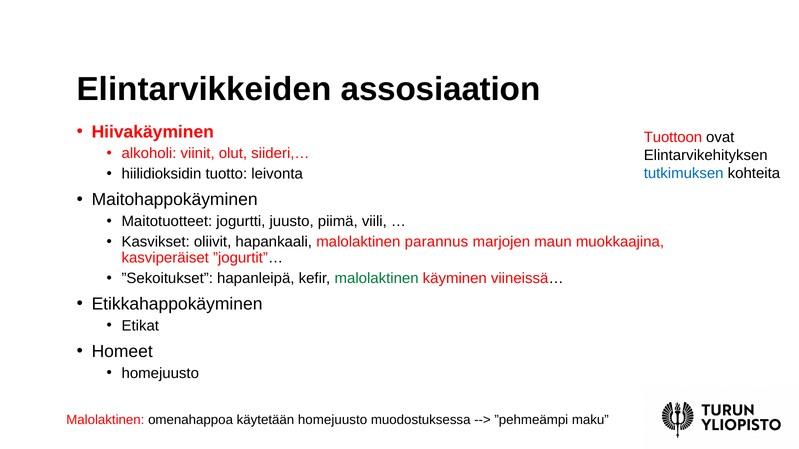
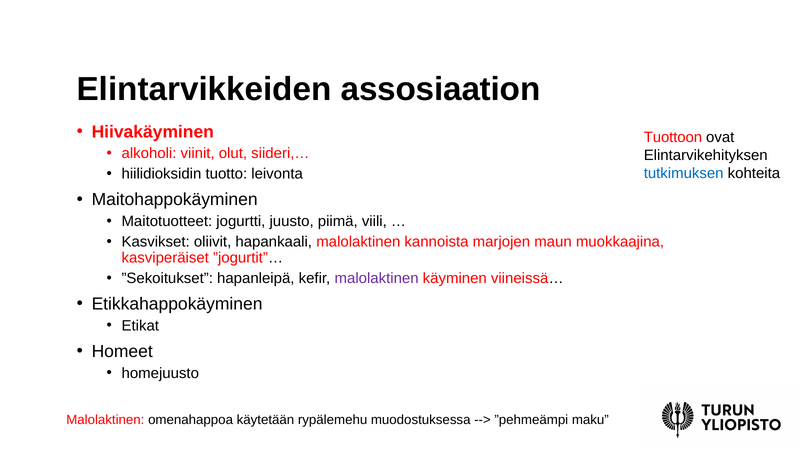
parannus: parannus -> kannoista
malolaktinen at (377, 278) colour: green -> purple
käytetään homejuusto: homejuusto -> rypälemehu
